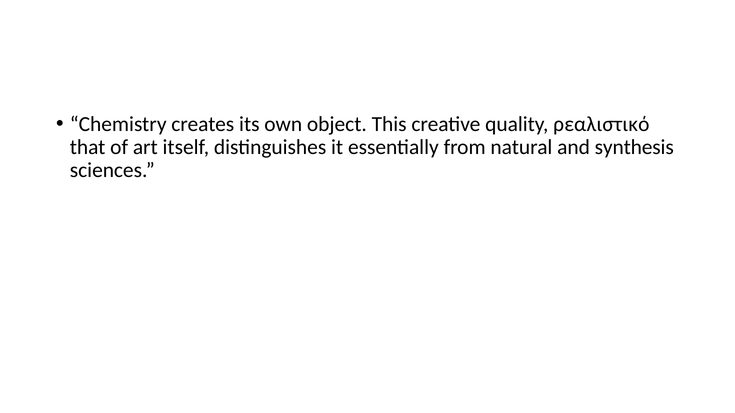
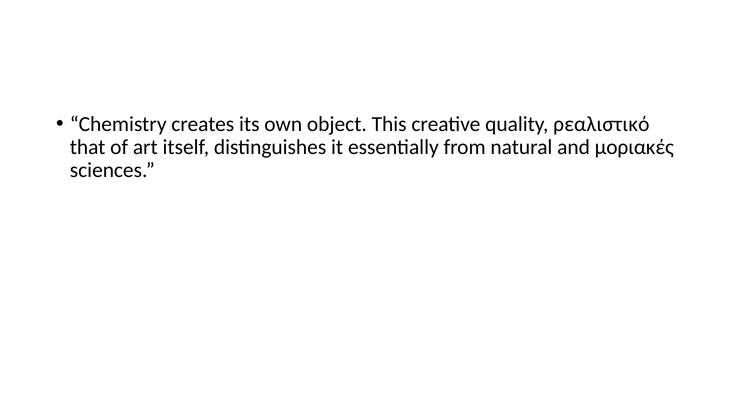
synthesis: synthesis -> μοριακές
